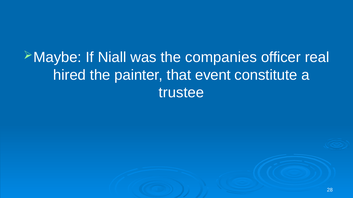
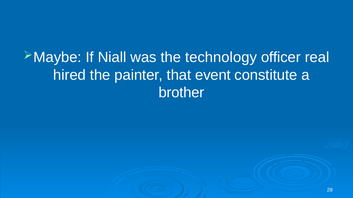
companies: companies -> technology
trustee: trustee -> brother
